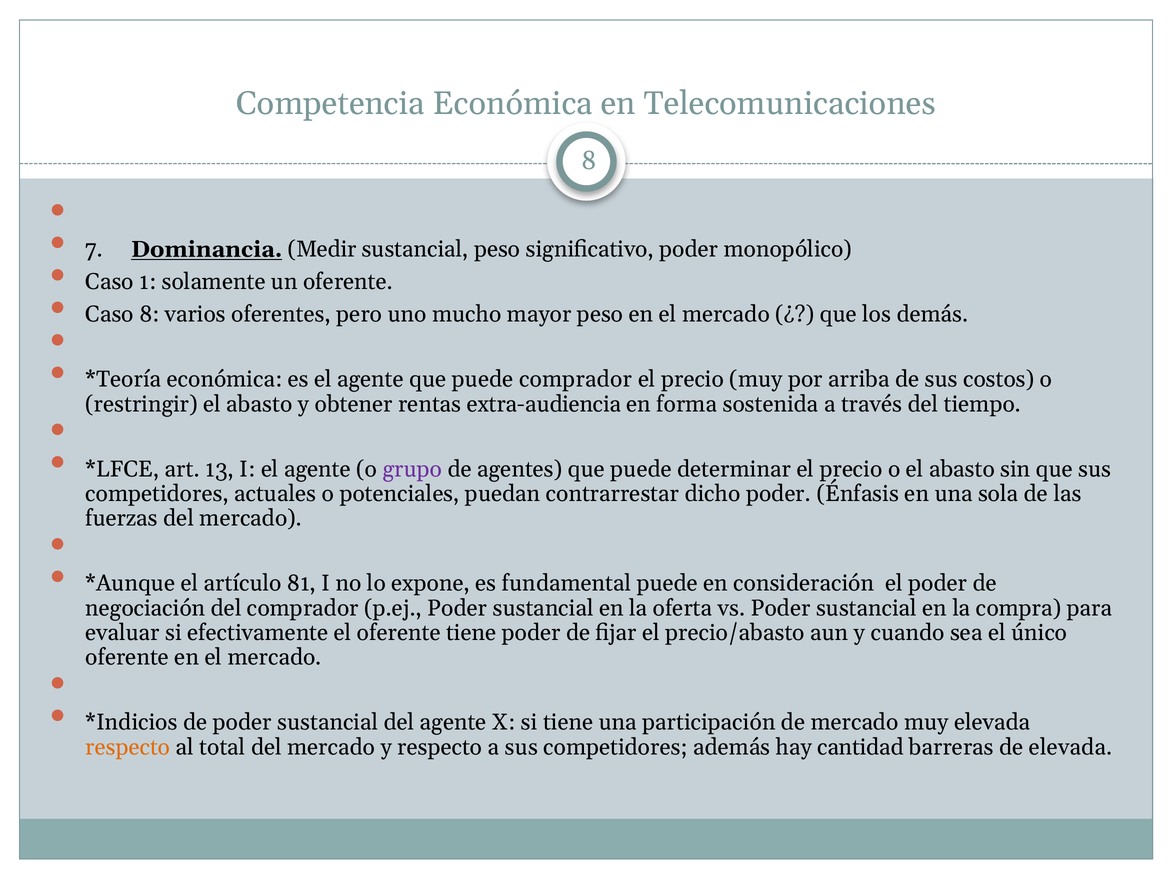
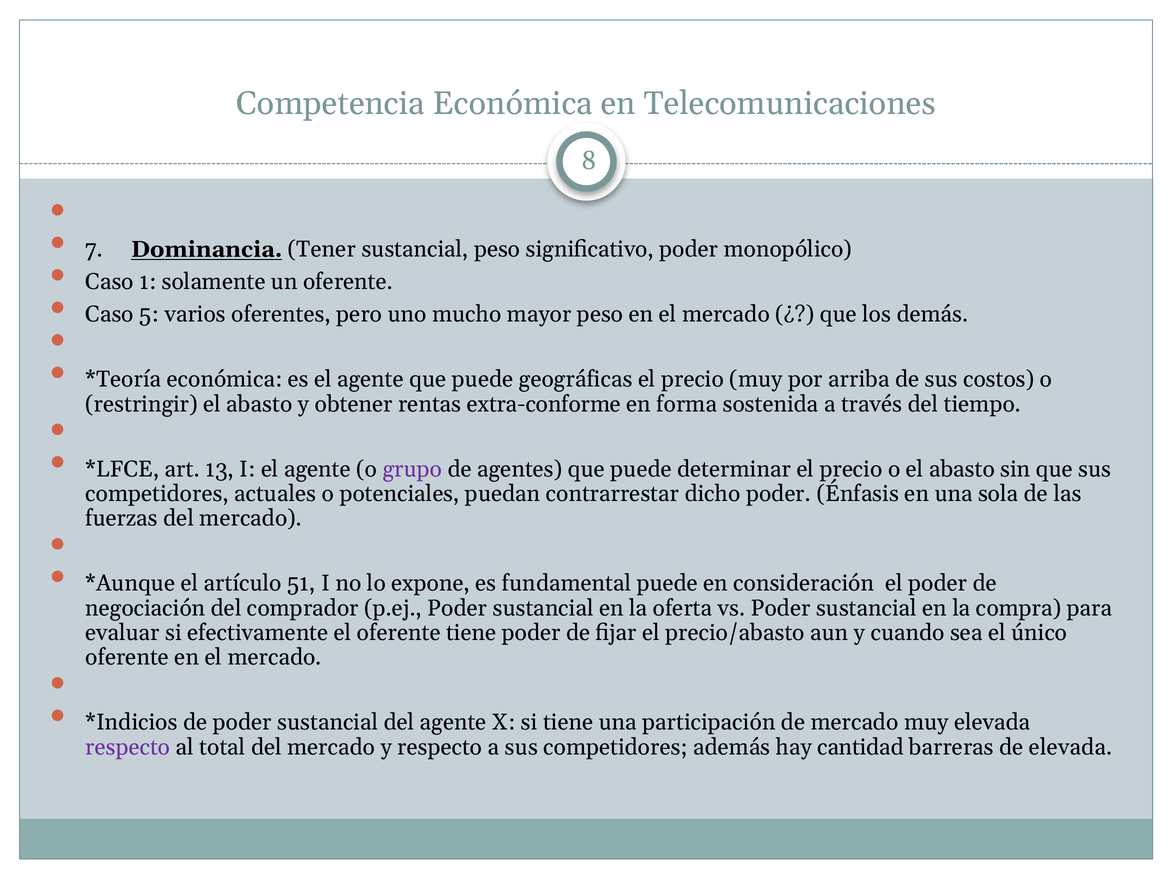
Medir: Medir -> Tener
Caso 8: 8 -> 5
puede comprador: comprador -> geográficas
extra-audiencia: extra-audiencia -> extra-conforme
81: 81 -> 51
respecto at (128, 748) colour: orange -> purple
